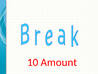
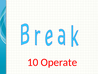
Amount: Amount -> Operate
